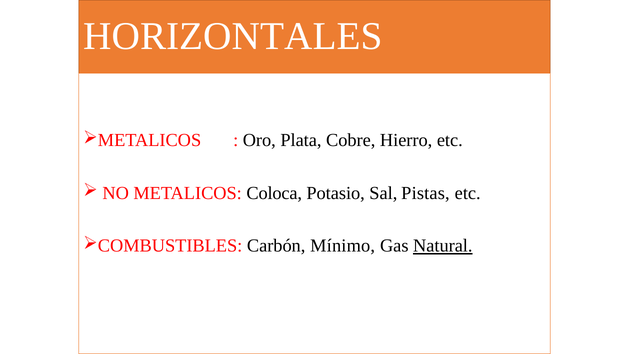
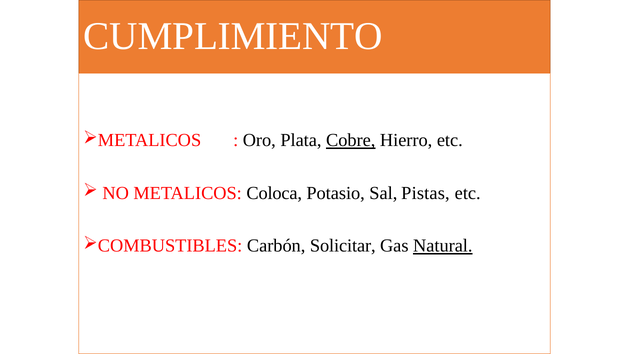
HORIZONTALES: HORIZONTALES -> CUMPLIMIENTO
Cobre underline: none -> present
Mínimo: Mínimo -> Solicitar
